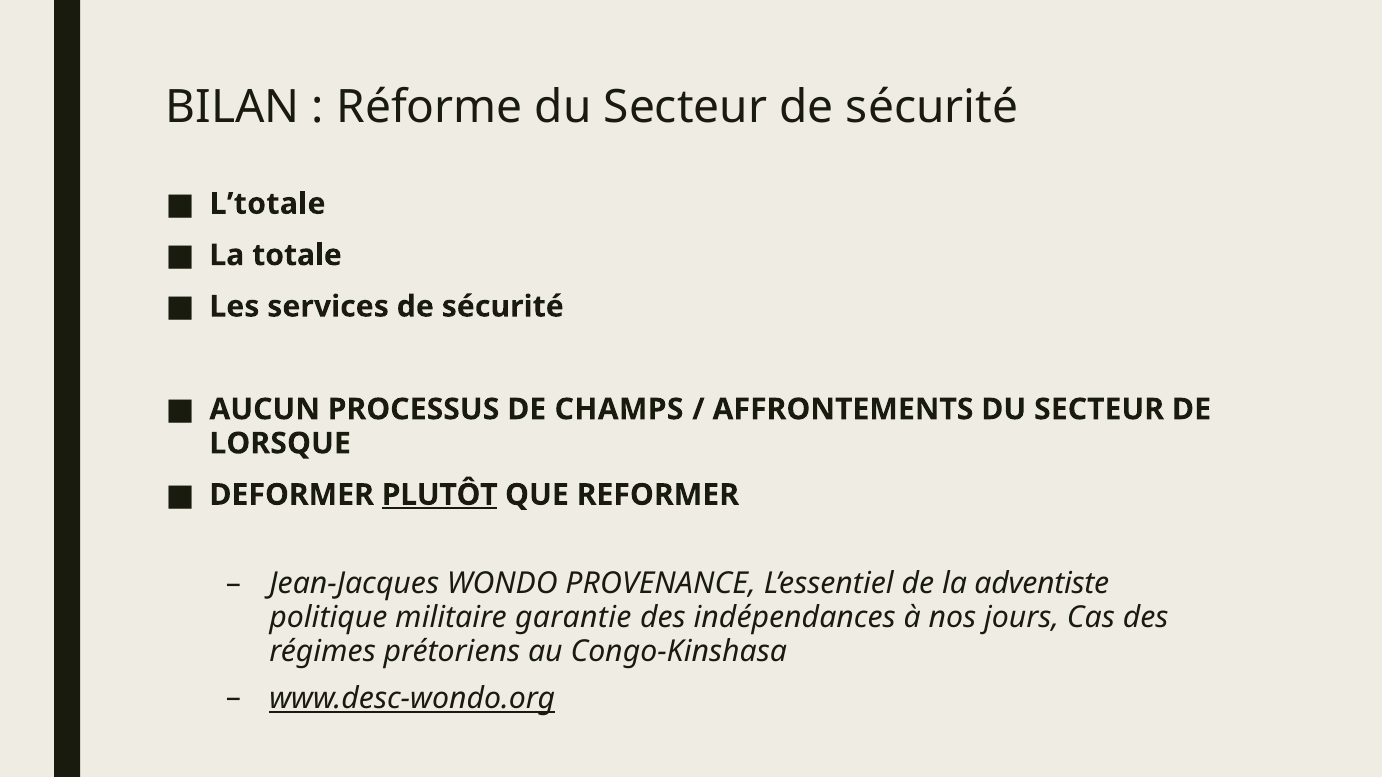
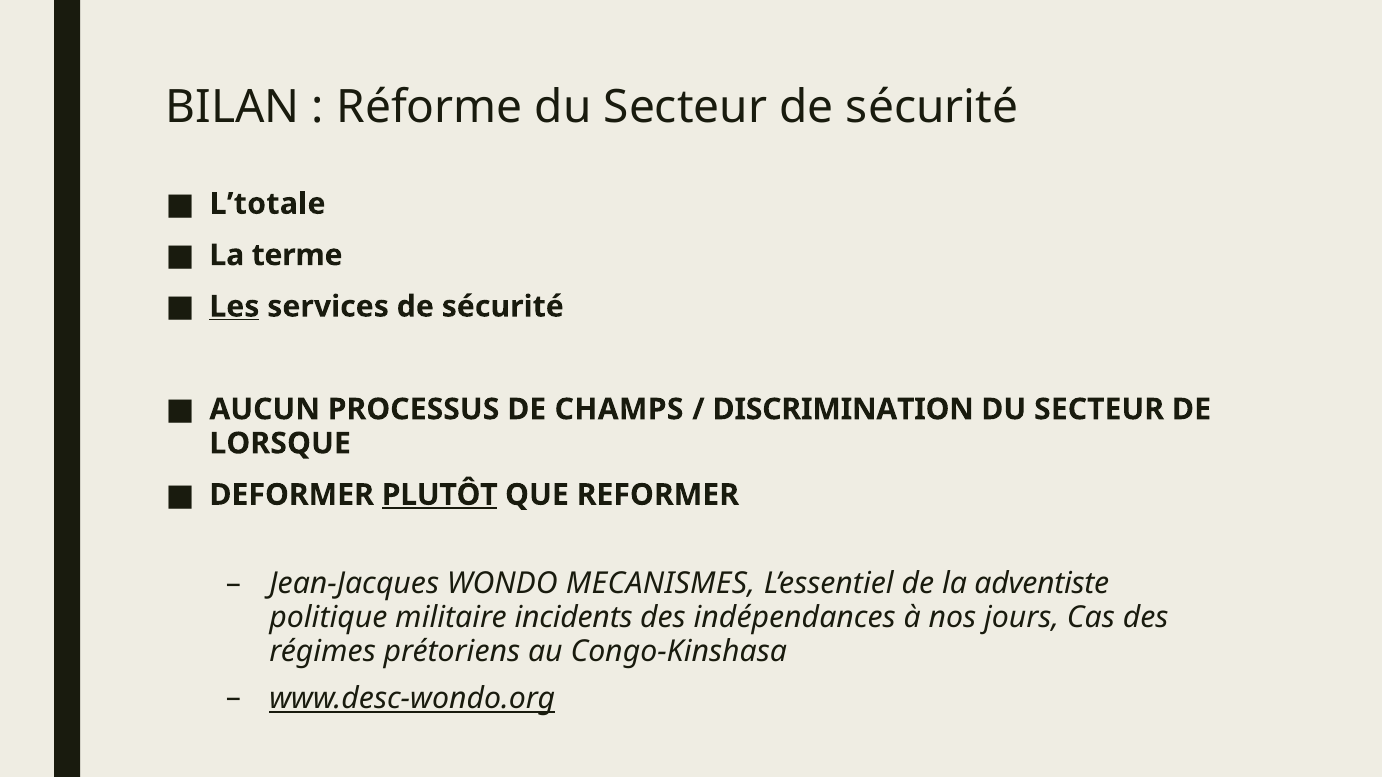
totale: totale -> terme
Les underline: none -> present
AFFRONTEMENTS: AFFRONTEMENTS -> DISCRIMINATION
PROVENANCE: PROVENANCE -> MECANISMES
garantie: garantie -> incidents
